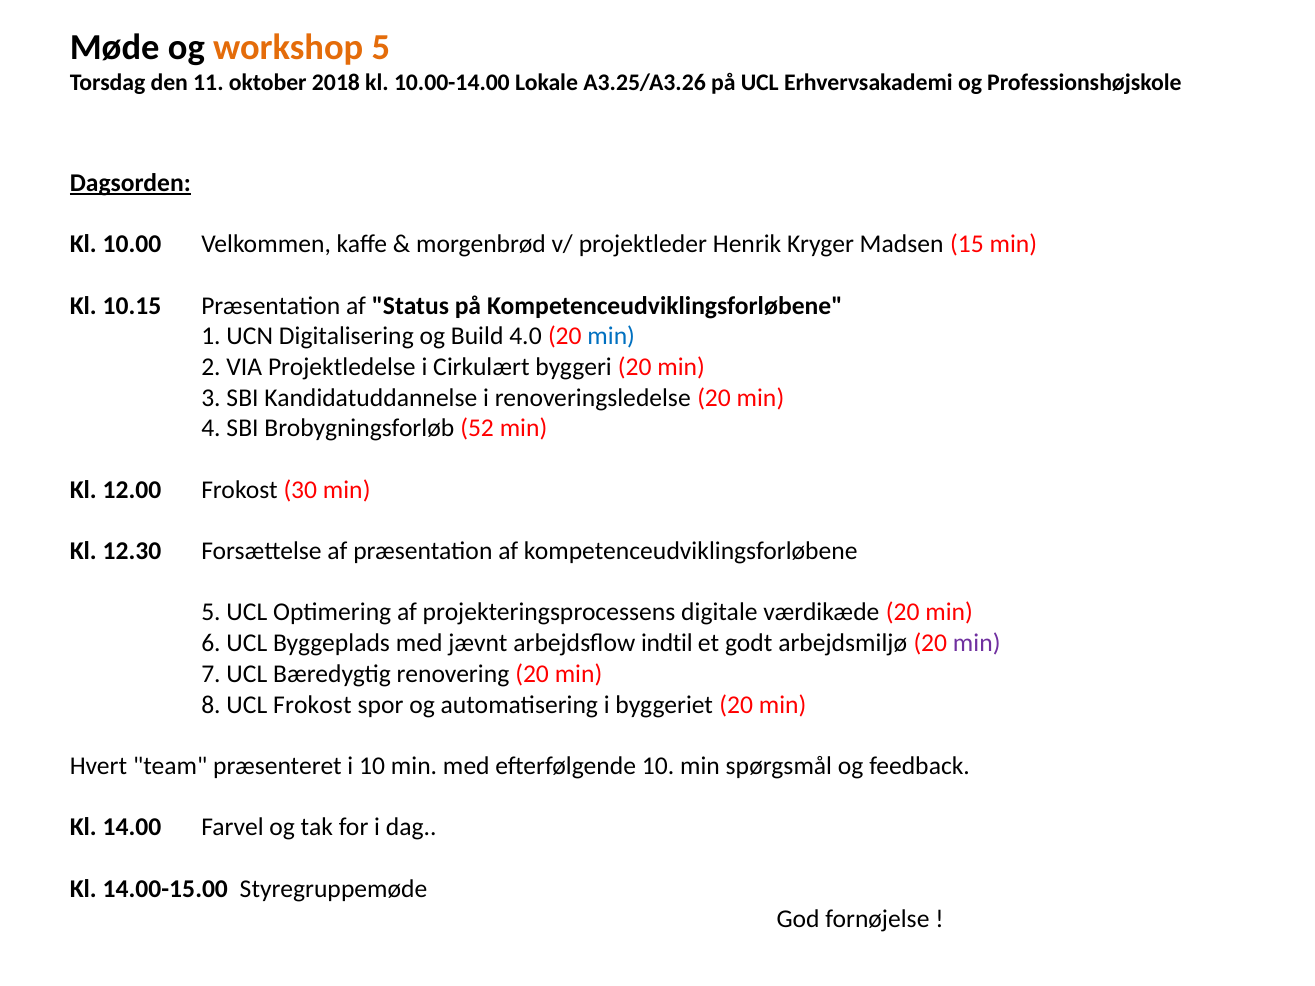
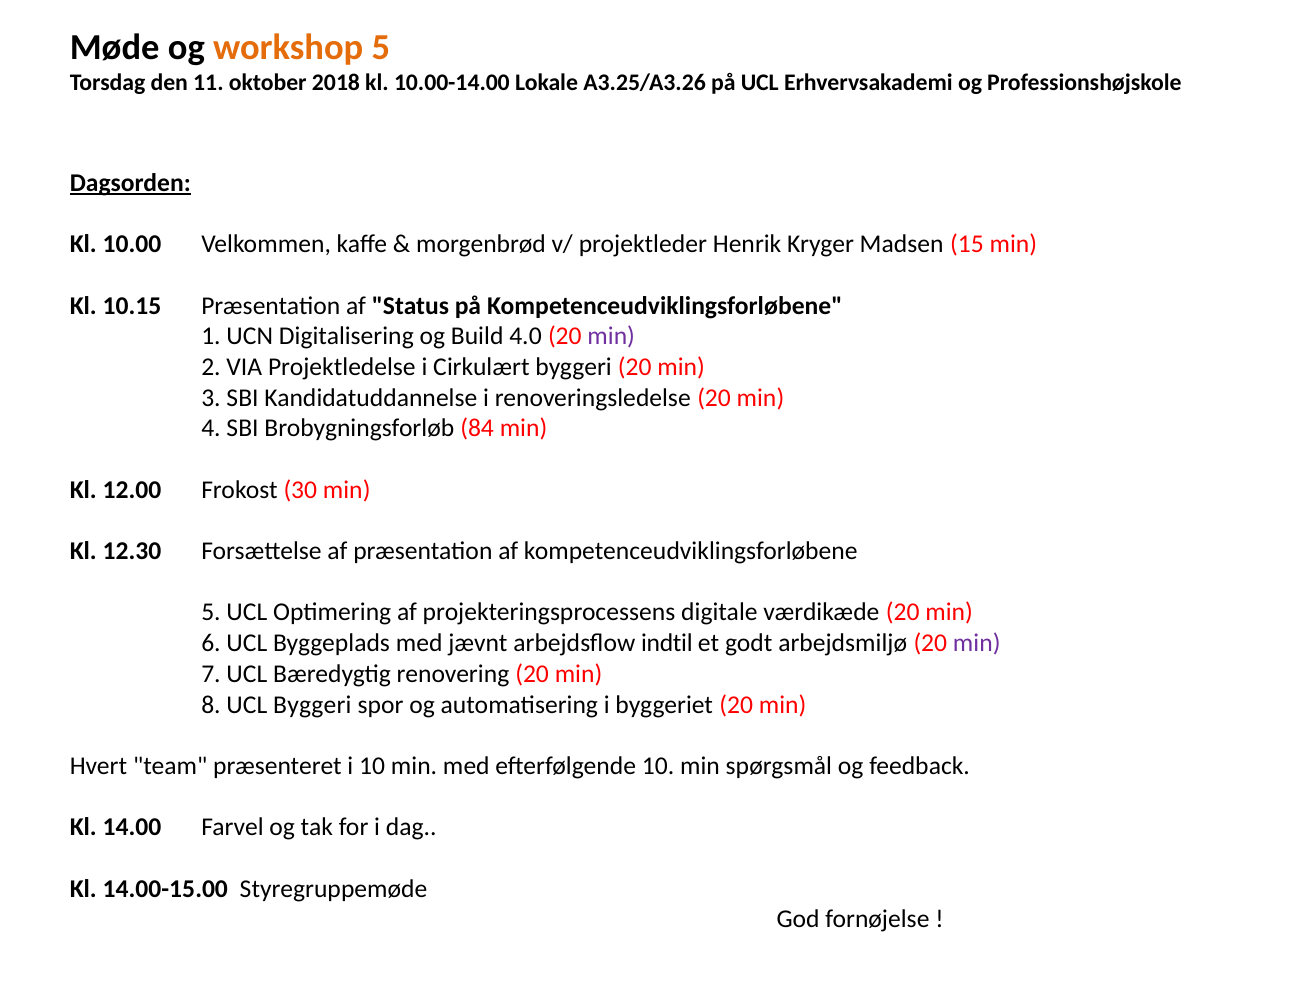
min at (611, 336) colour: blue -> purple
52: 52 -> 84
UCL Frokost: Frokost -> Byggeri
